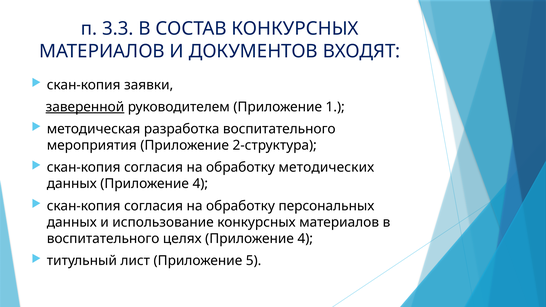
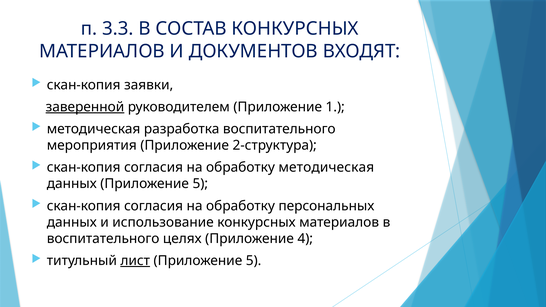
обработку методических: методических -> методическая
данных Приложение 4: 4 -> 5
лист underline: none -> present
